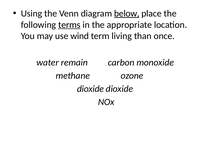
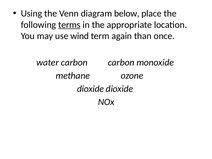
below underline: present -> none
living: living -> again
water remain: remain -> carbon
